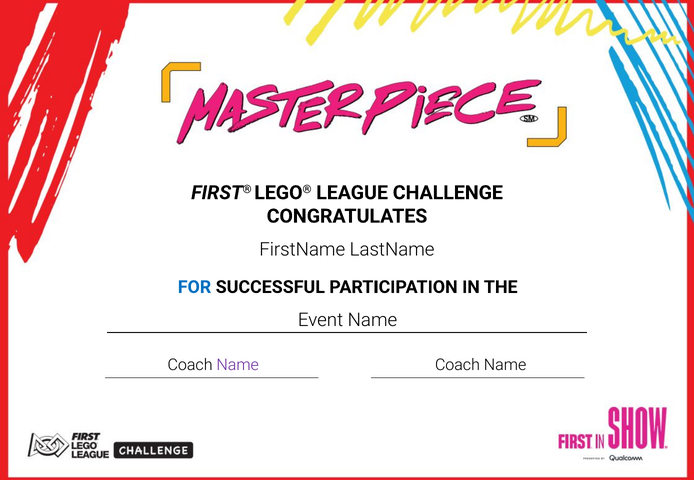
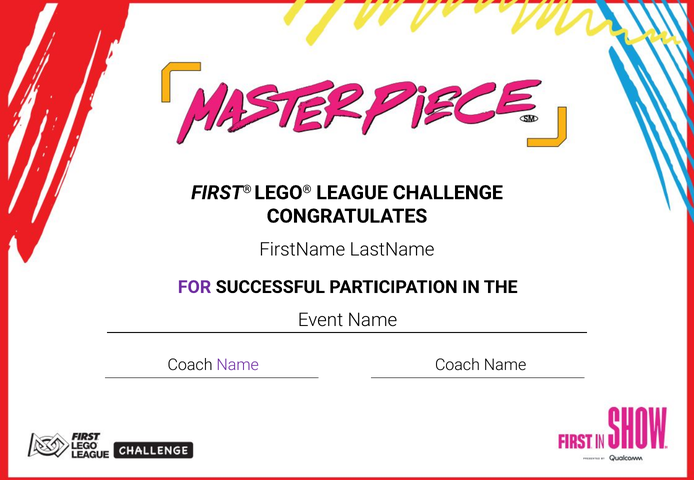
FOR colour: blue -> purple
